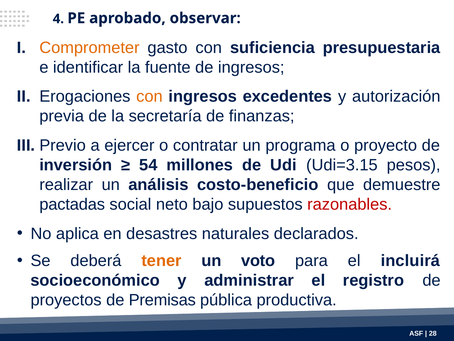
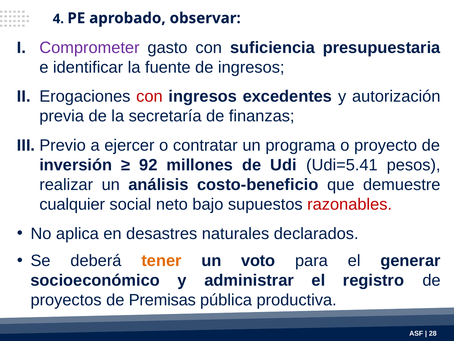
Comprometer colour: orange -> purple
con at (149, 96) colour: orange -> red
54: 54 -> 92
Udi=3.15: Udi=3.15 -> Udi=5.41
pactadas: pactadas -> cualquier
incluirá: incluirá -> generar
